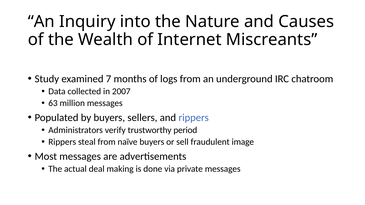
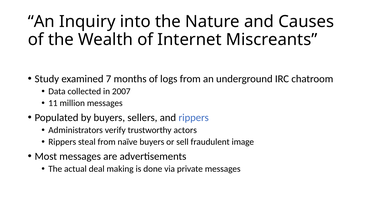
63: 63 -> 11
period: period -> actors
